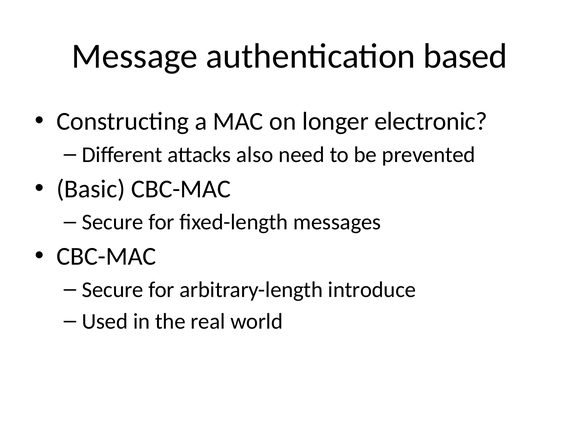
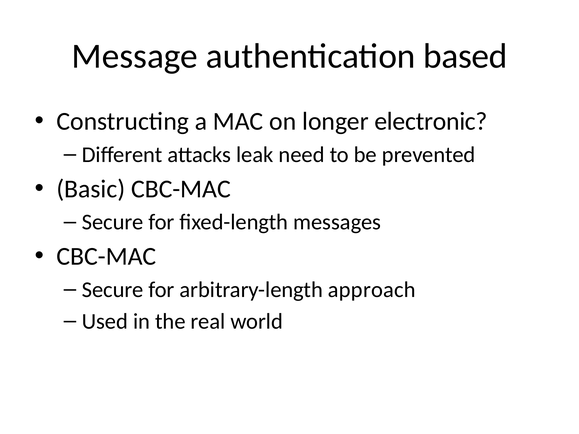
also: also -> leak
introduce: introduce -> approach
